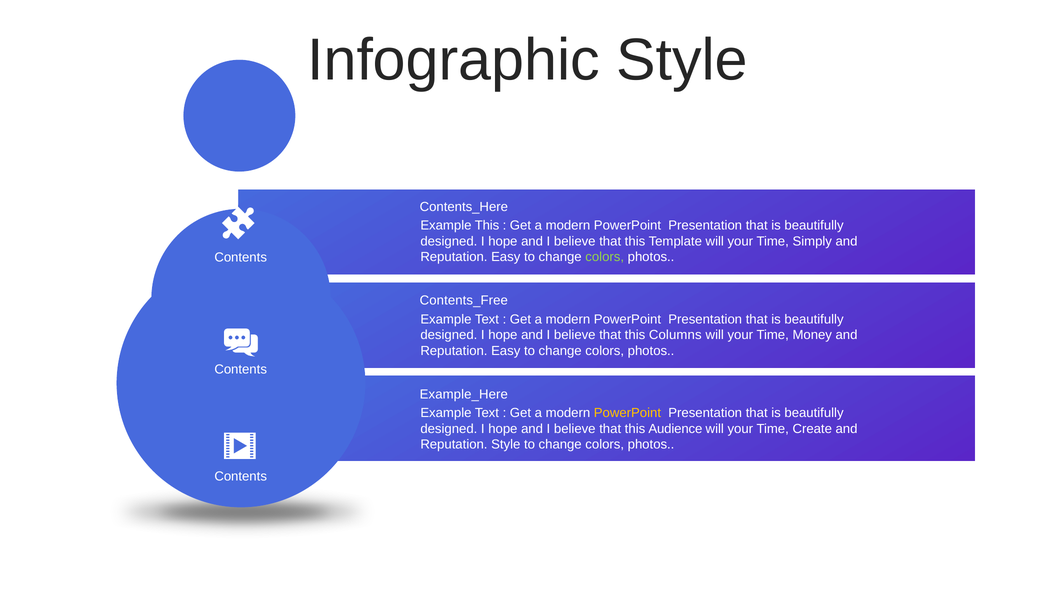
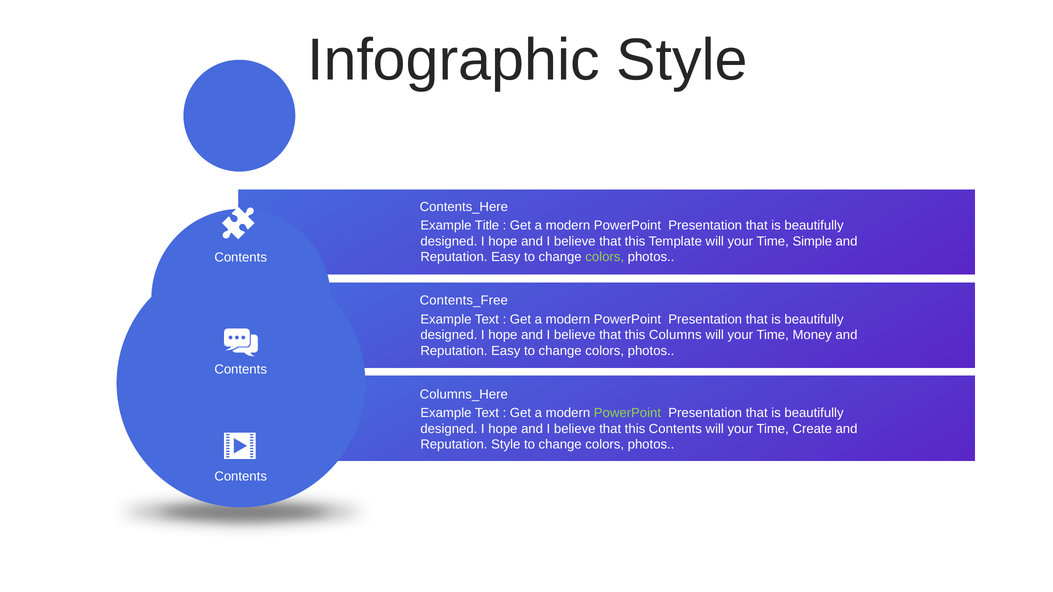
Example This: This -> Title
Simply: Simply -> Simple
Example_Here: Example_Here -> Columns_Here
PowerPoint at (627, 413) colour: yellow -> light green
this Audience: Audience -> Contents
